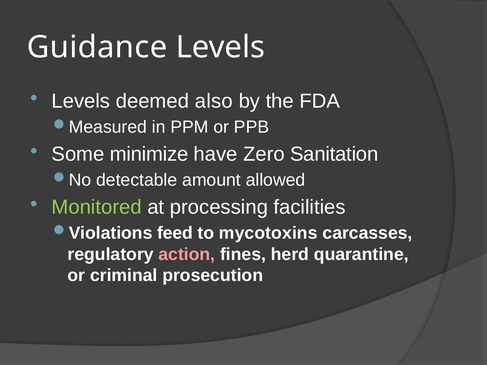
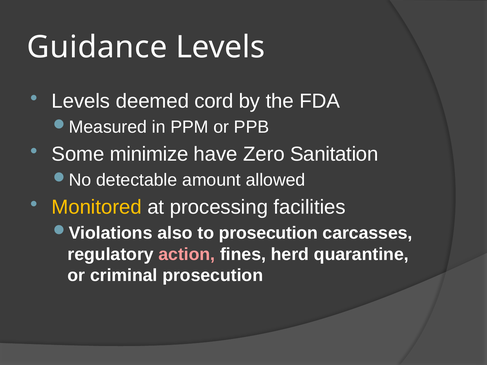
also: also -> cord
Monitored colour: light green -> yellow
feed: feed -> also
to mycotoxins: mycotoxins -> prosecution
